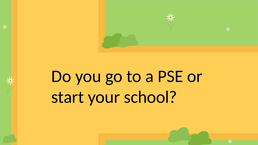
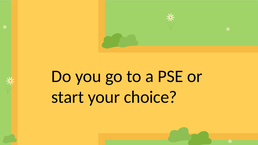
school: school -> choice
